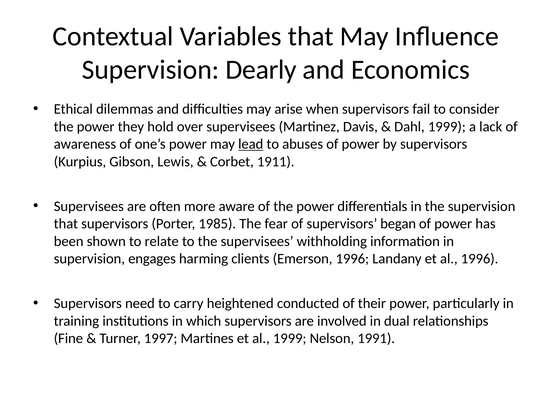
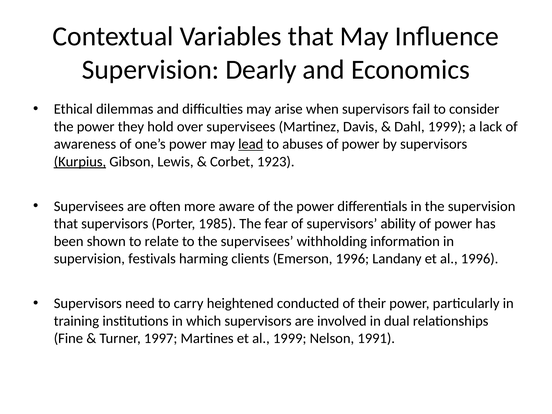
Kurpius underline: none -> present
1911: 1911 -> 1923
began: began -> ability
engages: engages -> festivals
